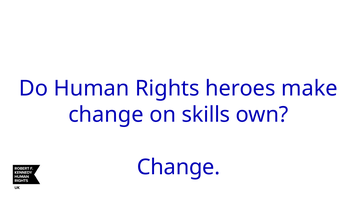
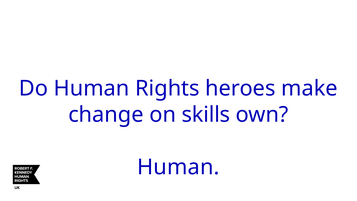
Change at (179, 167): Change -> Human
